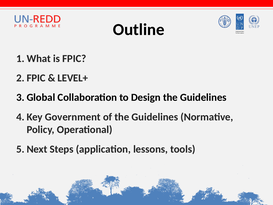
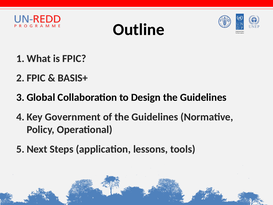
LEVEL+: LEVEL+ -> BASIS+
